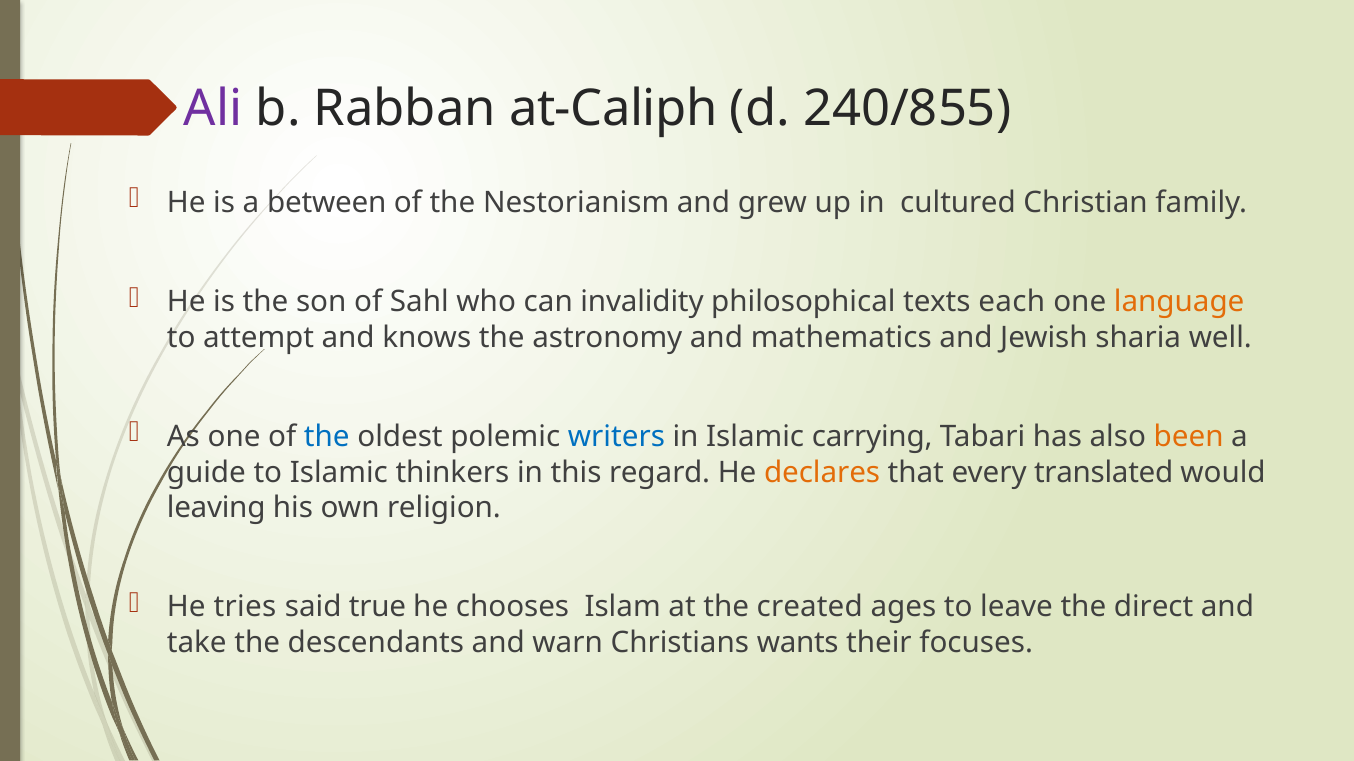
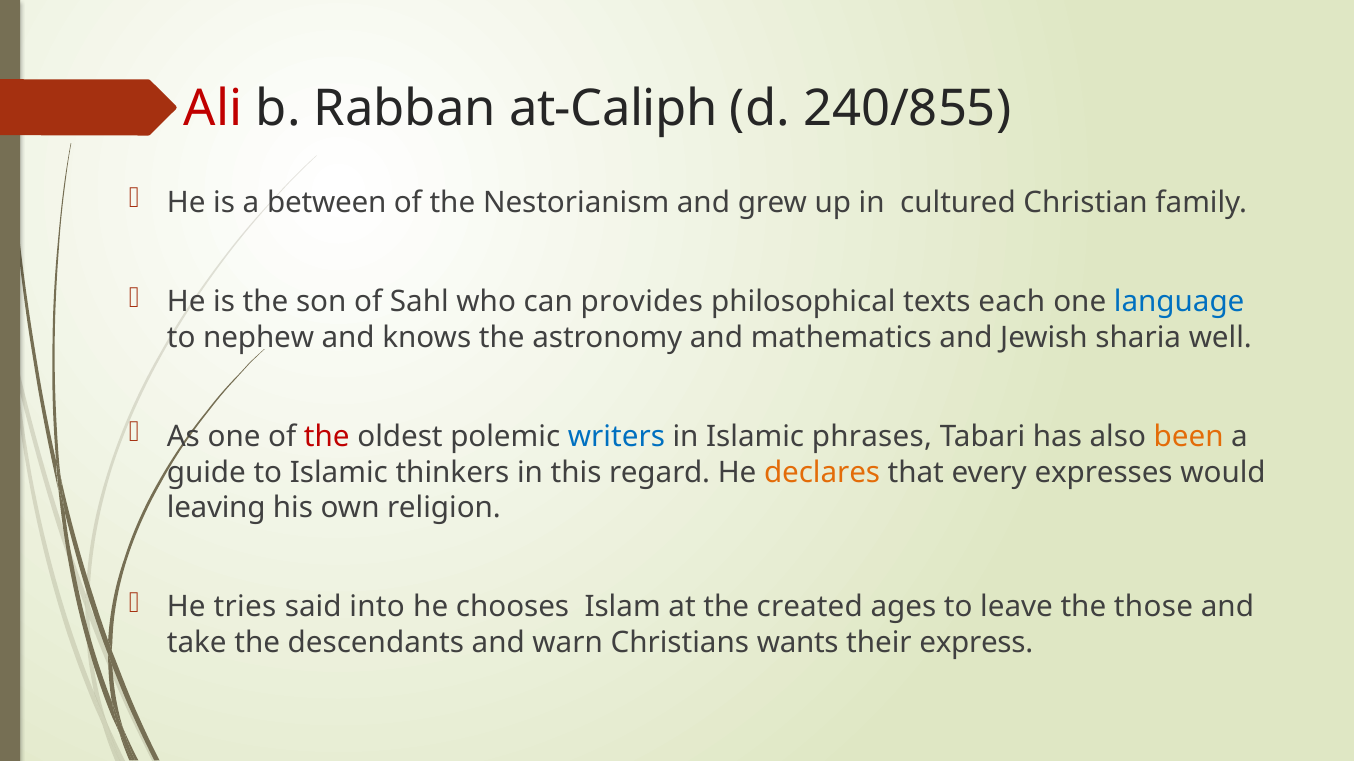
Ali colour: purple -> red
invalidity: invalidity -> provides
language colour: orange -> blue
attempt: attempt -> nephew
the at (327, 437) colour: blue -> red
carrying: carrying -> phrases
translated: translated -> expresses
true: true -> into
direct: direct -> those
focuses: focuses -> express
